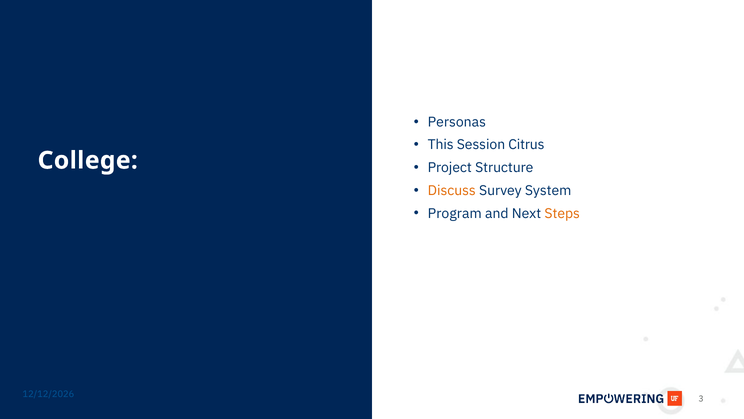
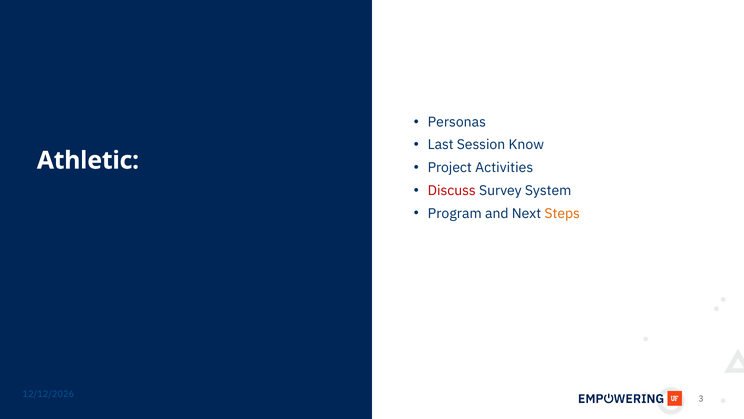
This: This -> Last
Citrus: Citrus -> Know
College: College -> Athletic
Structure: Structure -> Activities
Discuss colour: orange -> red
